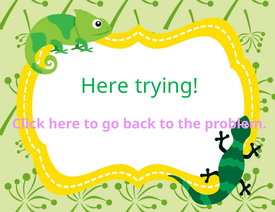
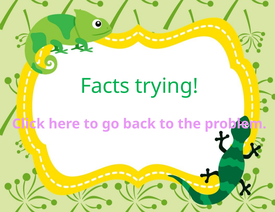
Here at (105, 86): Here -> Facts
